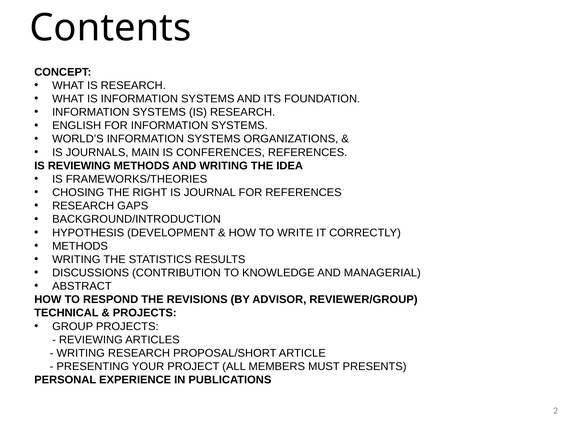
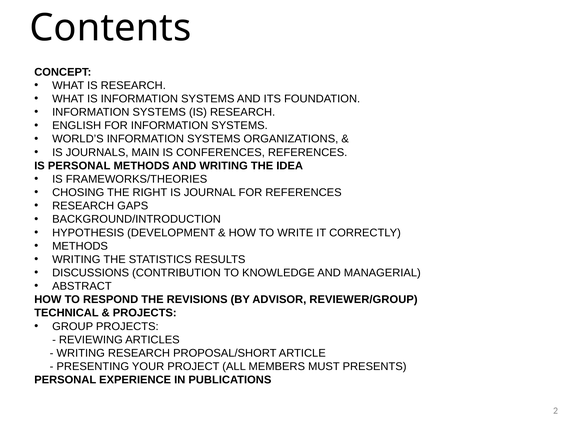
IS REVIEWING: REVIEWING -> PERSONAL
